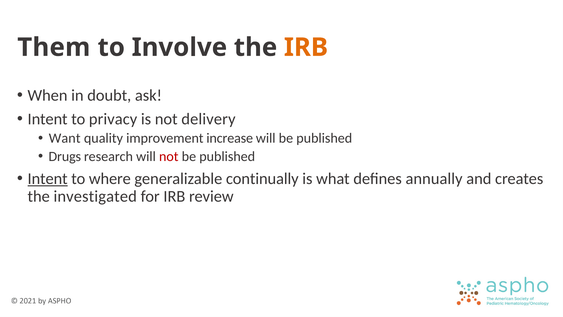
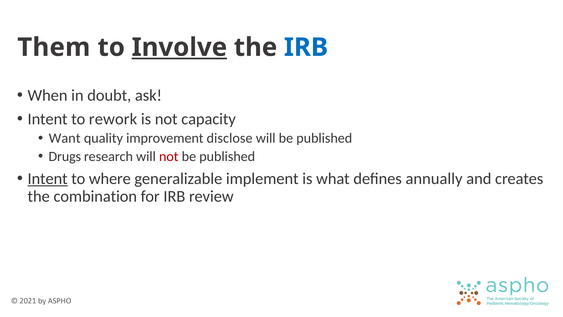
Involve underline: none -> present
IRB at (306, 47) colour: orange -> blue
privacy: privacy -> rework
delivery: delivery -> capacity
increase: increase -> disclose
continually: continually -> implement
investigated: investigated -> combination
